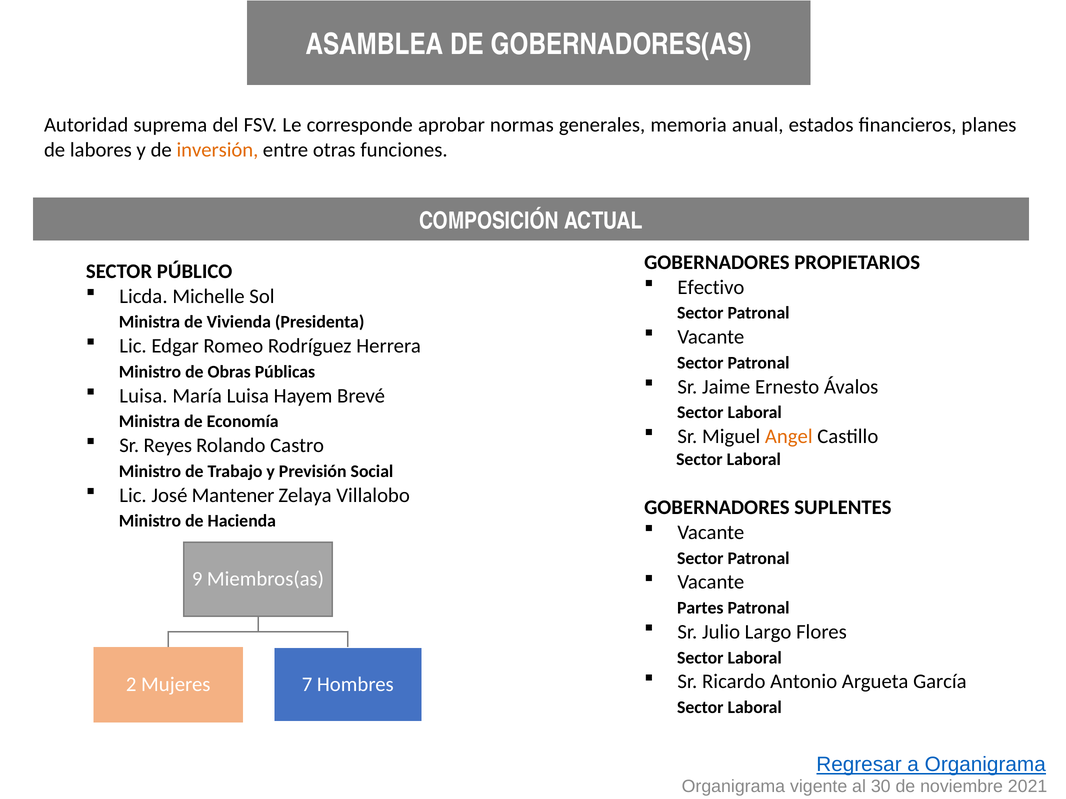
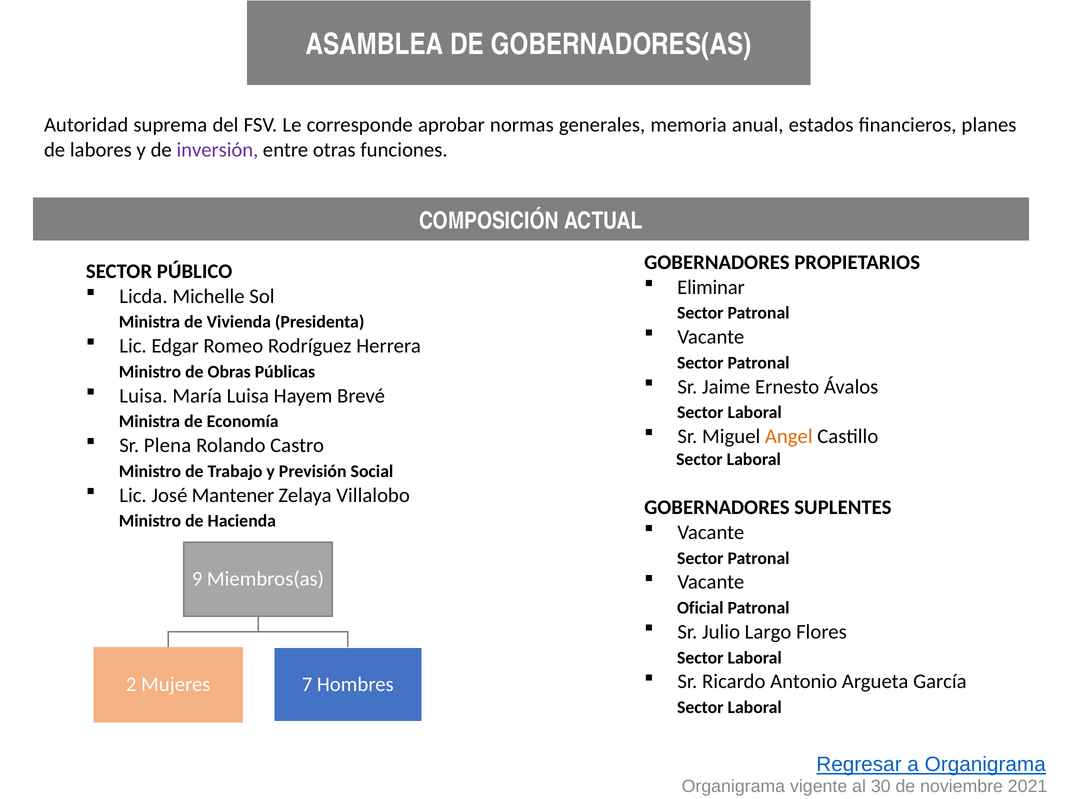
inversión colour: orange -> purple
Efectivo: Efectivo -> Eliminar
Reyes: Reyes -> Plena
Partes: Partes -> Oficial
